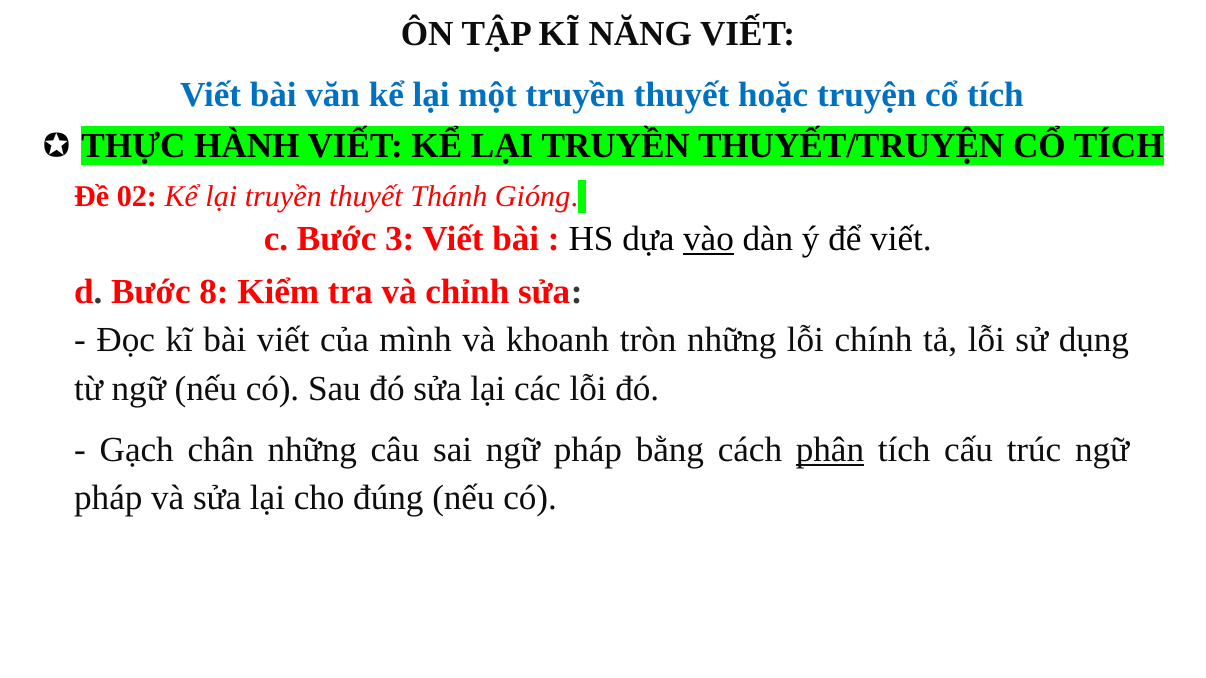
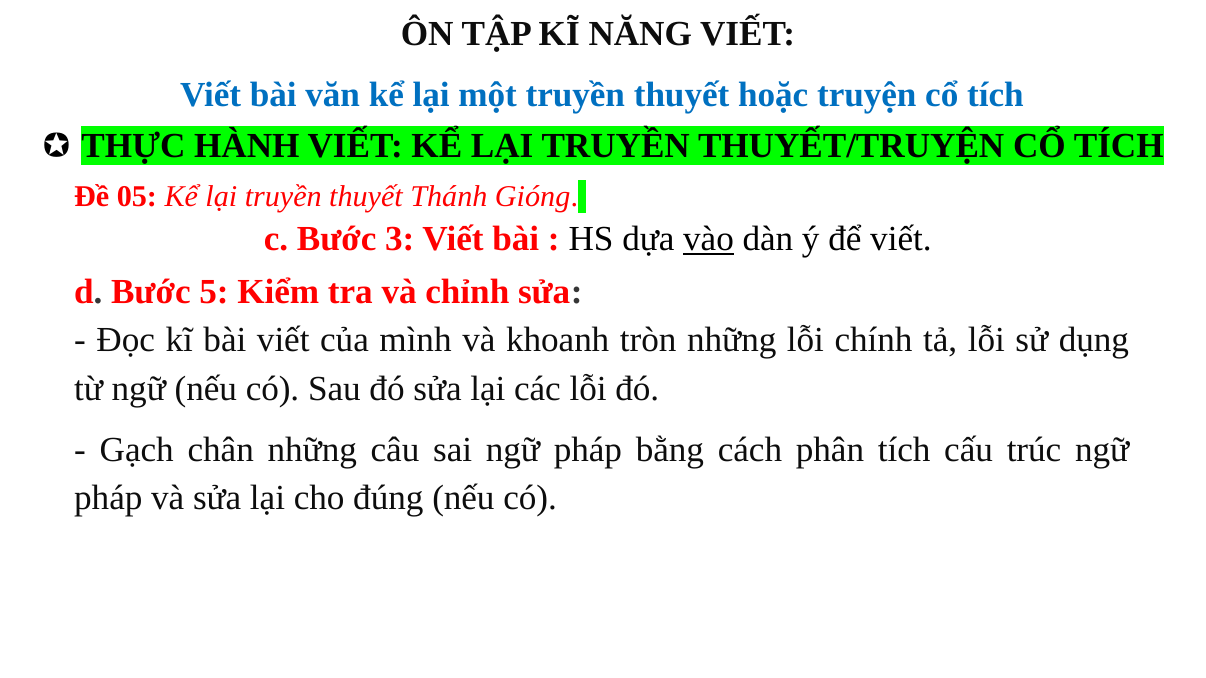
02: 02 -> 05
8: 8 -> 5
phân underline: present -> none
